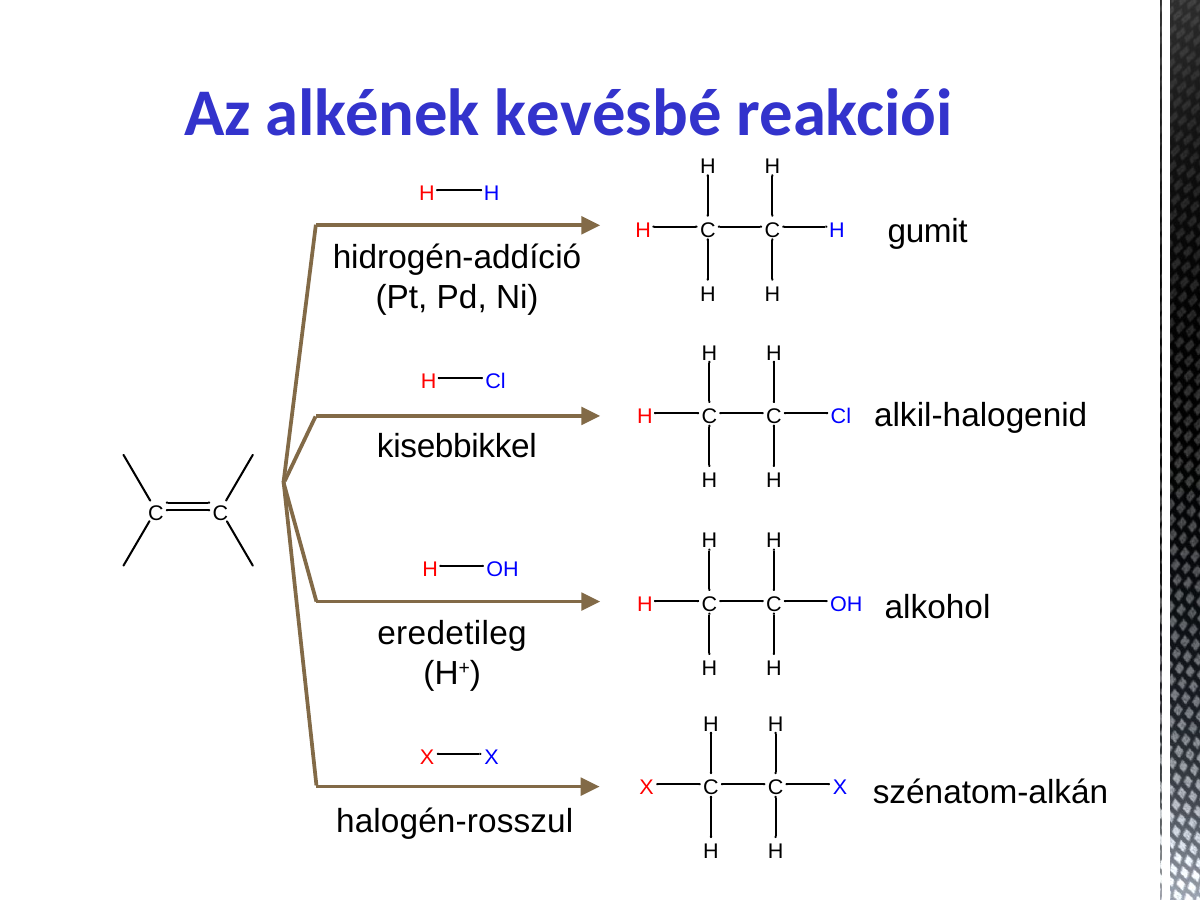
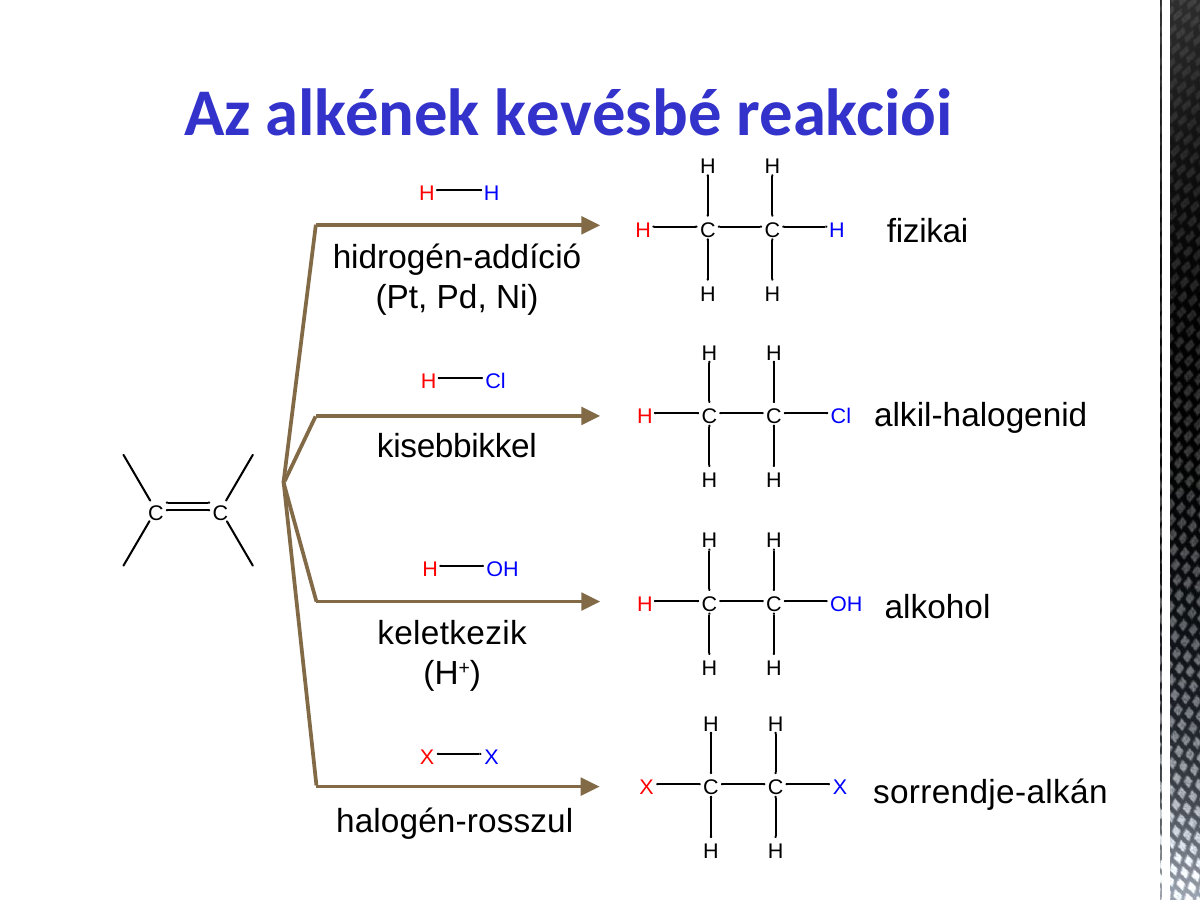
gumit: gumit -> fizikai
eredetileg: eredetileg -> keletkezik
szénatom-alkán: szénatom-alkán -> sorrendje-alkán
